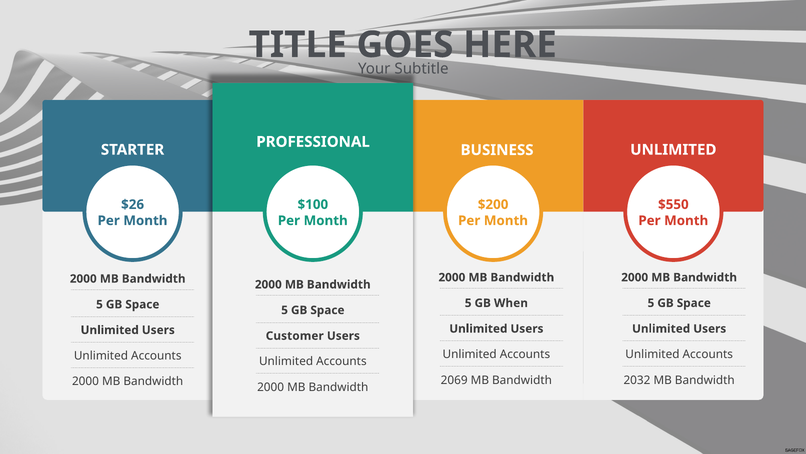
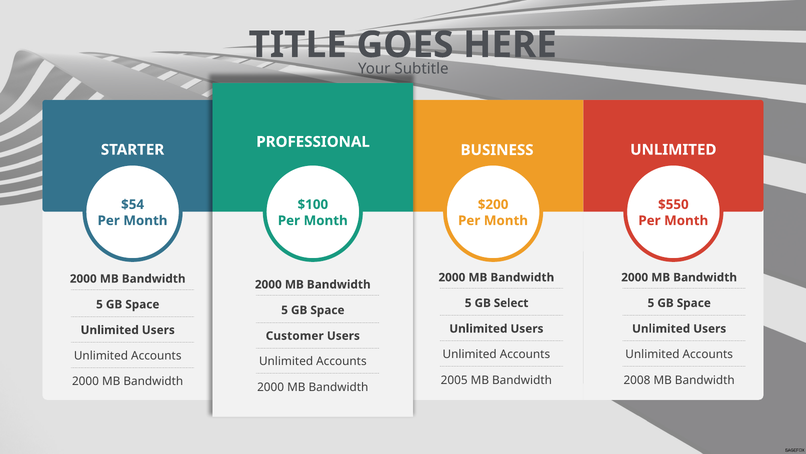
$26: $26 -> $54
When: When -> Select
2069: 2069 -> 2005
2032: 2032 -> 2008
